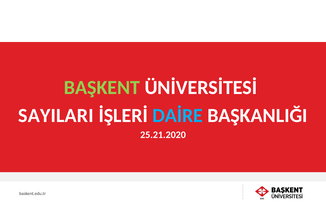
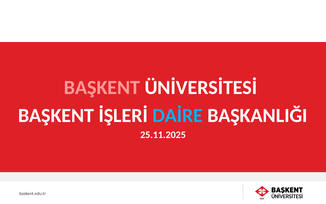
BAŞKENT at (102, 87) colour: light green -> pink
SAYILARI at (56, 115): SAYILARI -> BAŞKENT
25.21.2020: 25.21.2020 -> 25.11.2025
